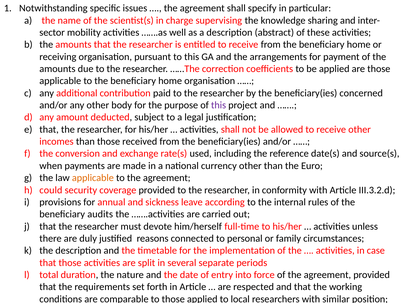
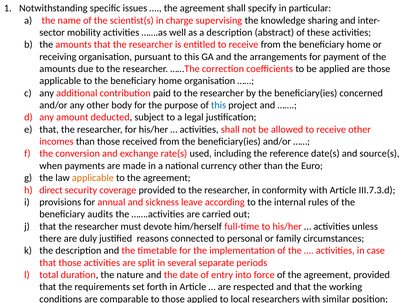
this at (219, 105) colour: purple -> blue
could: could -> direct
III.3.2.d: III.3.2.d -> III.7.3.d
